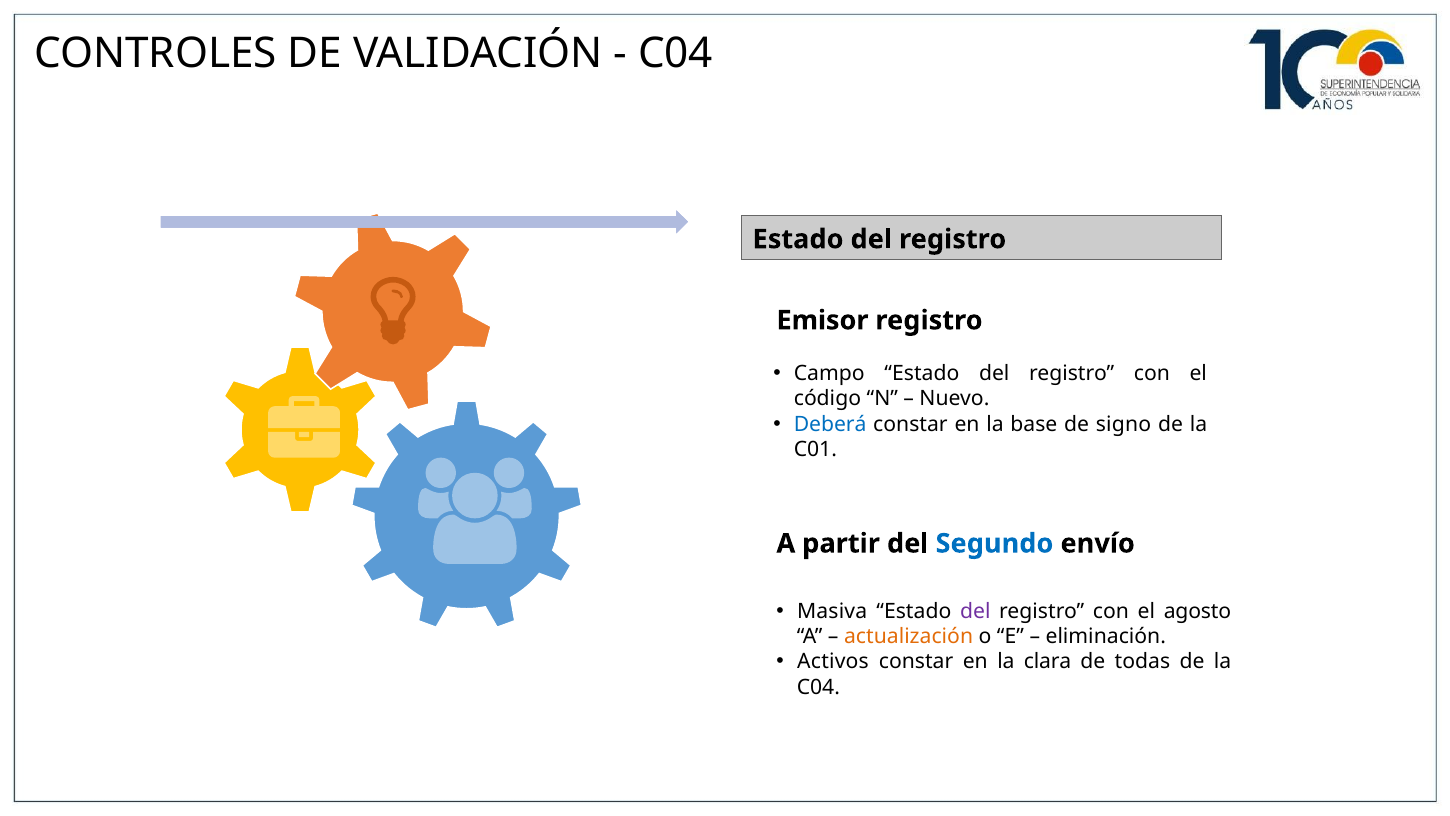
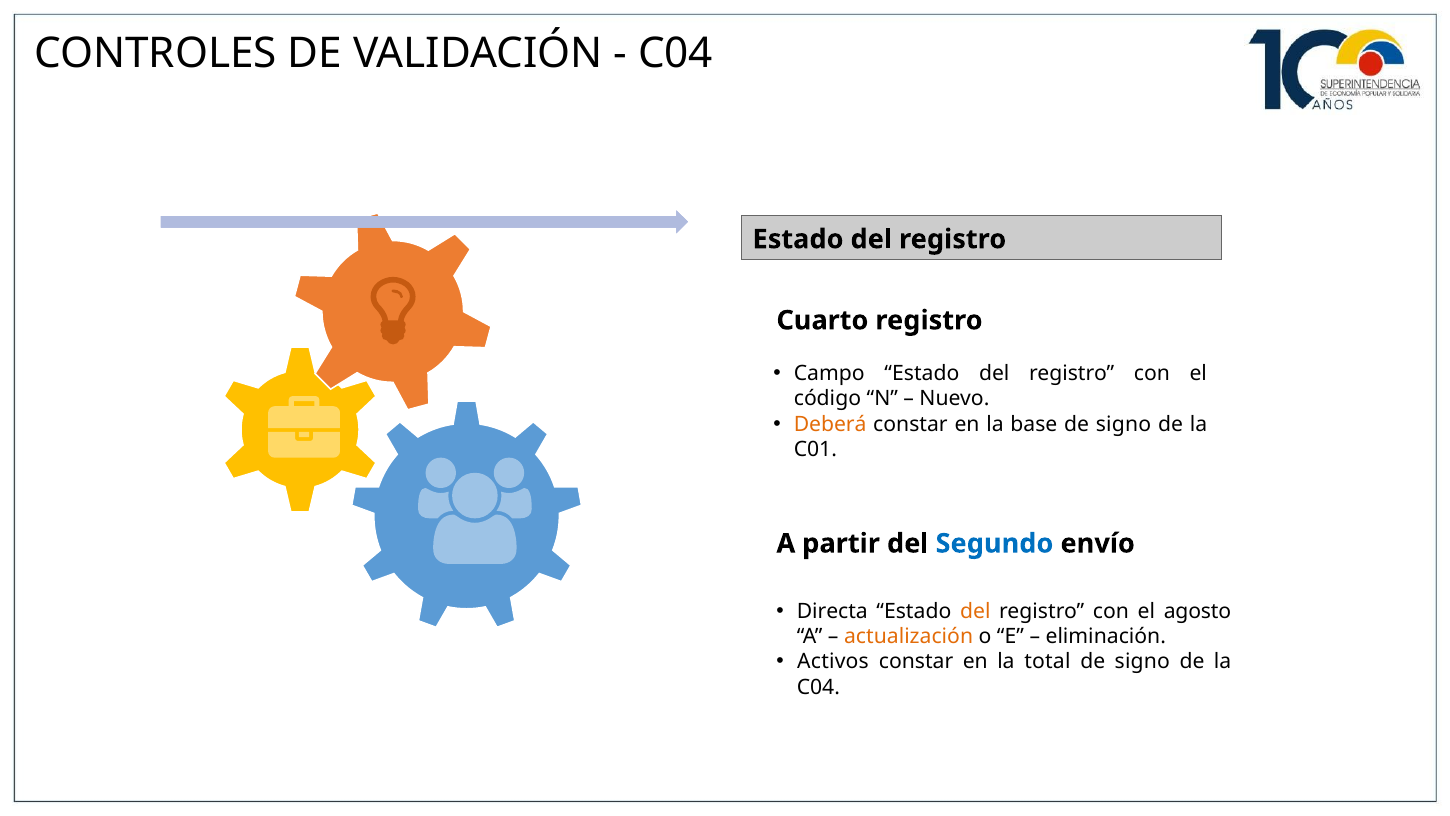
Emisor: Emisor -> Cuarto
Deberá colour: blue -> orange
Masiva: Masiva -> Directa
del at (975, 611) colour: purple -> orange
clara: clara -> total
todas at (1142, 662): todas -> signo
